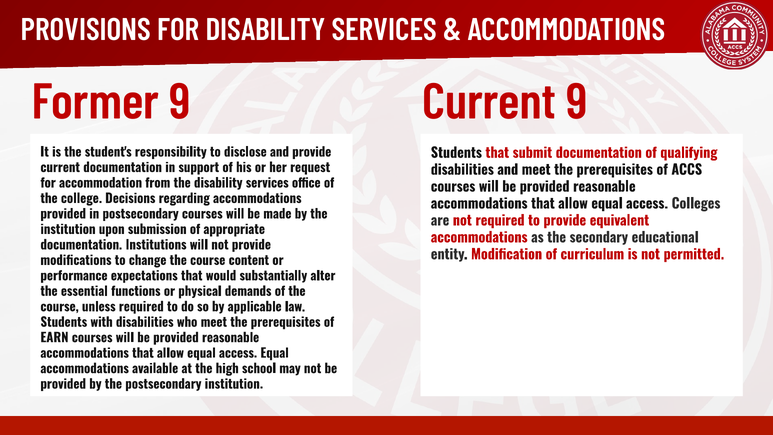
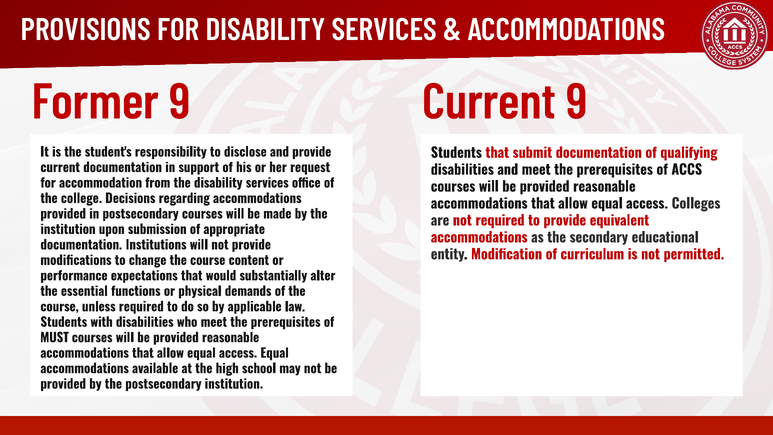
EARN: EARN -> MUST
